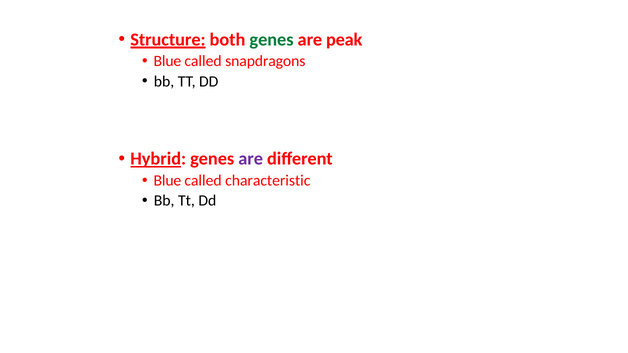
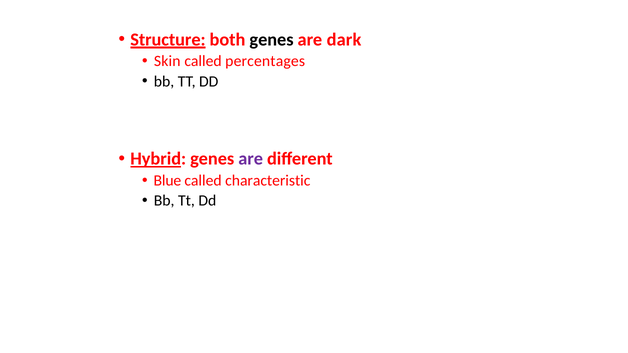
genes at (272, 40) colour: green -> black
peak: peak -> dark
Blue at (167, 61): Blue -> Skin
snapdragons: snapdragons -> percentages
